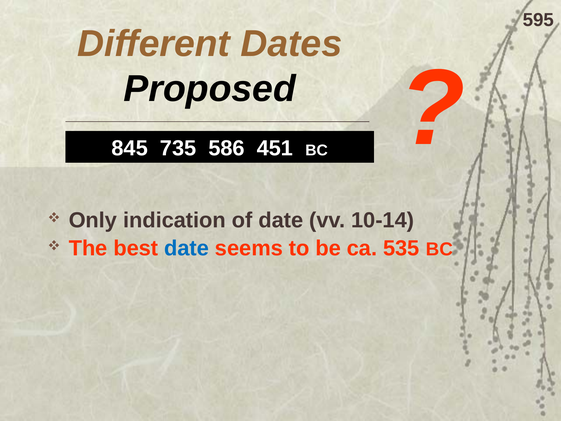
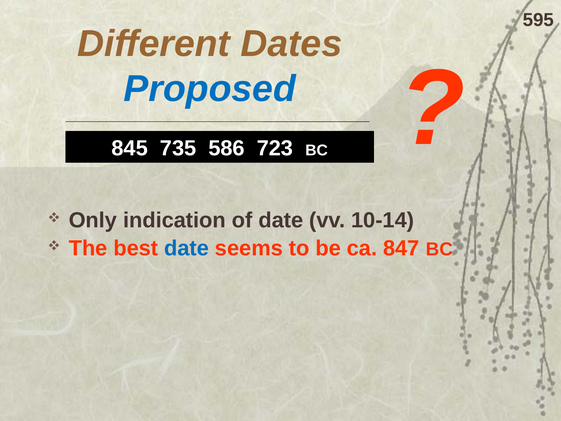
Proposed colour: black -> blue
451: 451 -> 723
535: 535 -> 847
